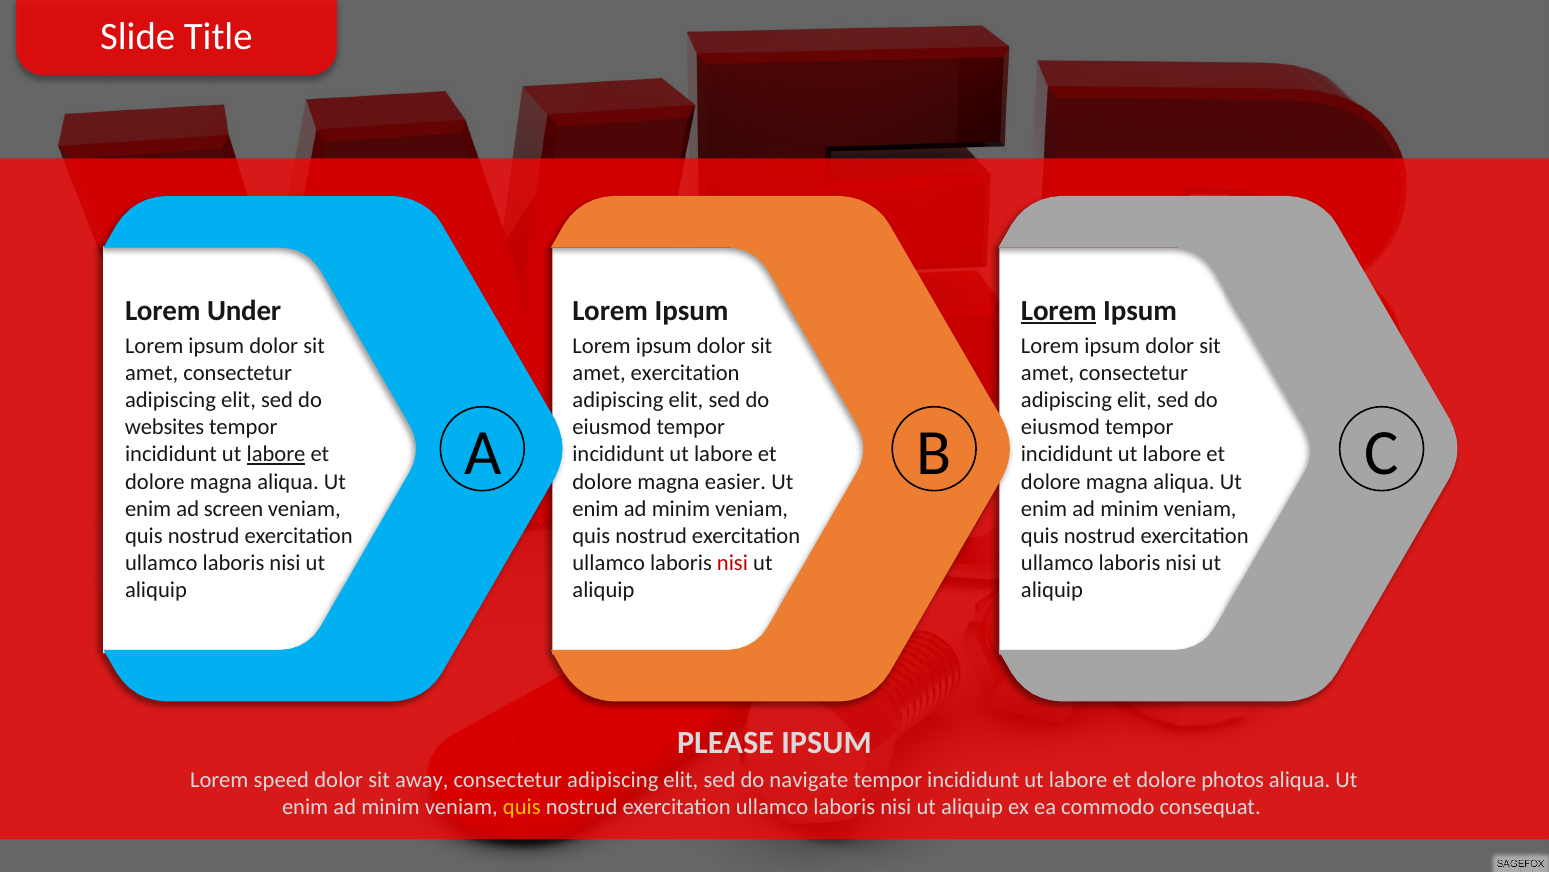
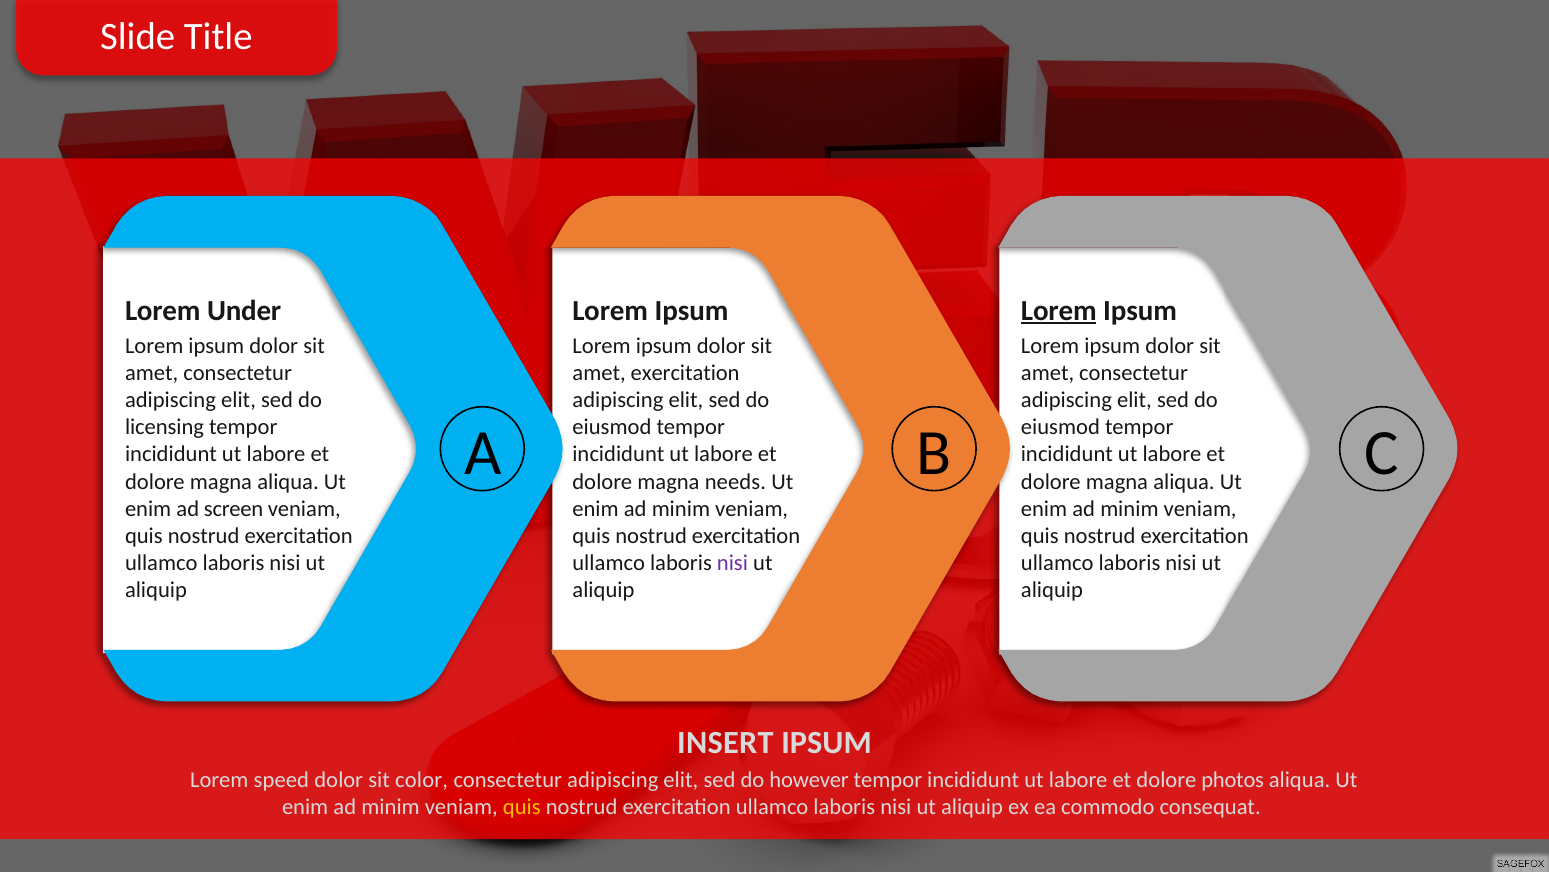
websites: websites -> licensing
labore at (276, 454) underline: present -> none
easier: easier -> needs
nisi at (732, 563) colour: red -> purple
PLEASE: PLEASE -> INSERT
away: away -> color
navigate: navigate -> however
